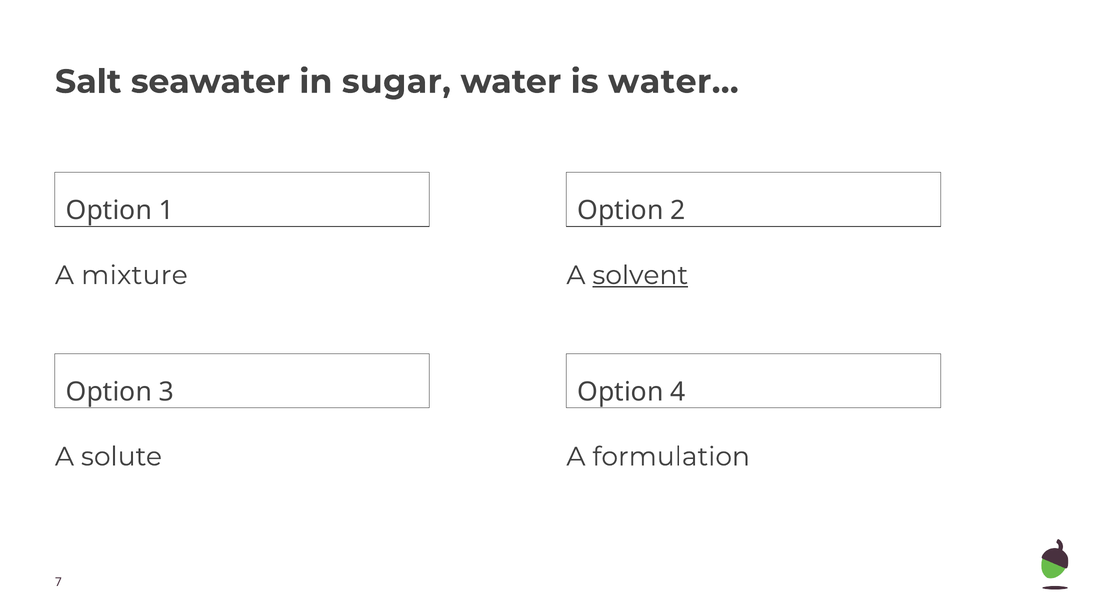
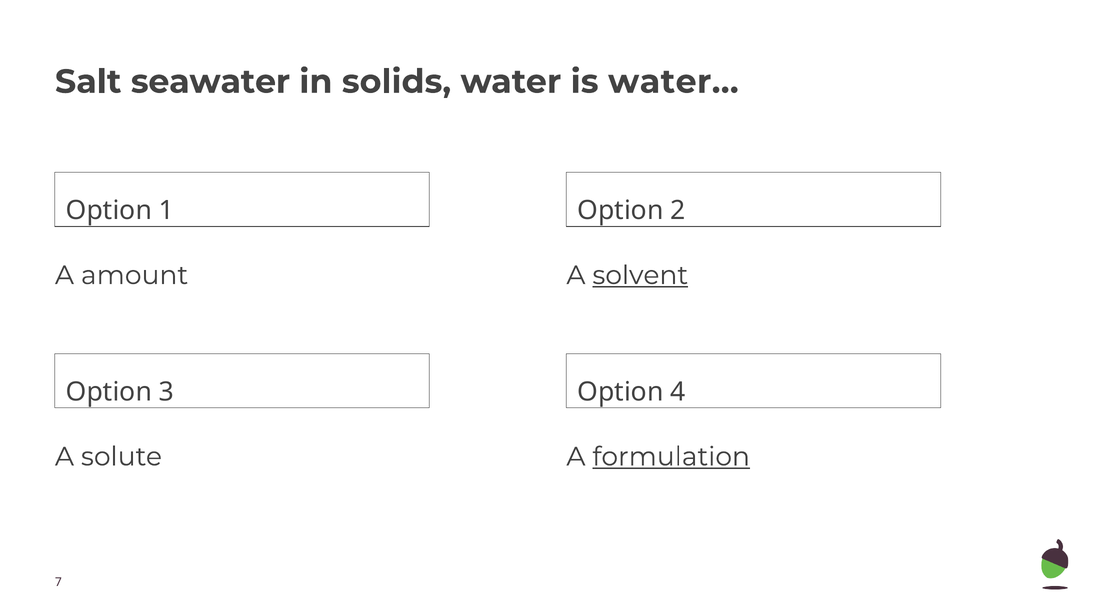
sugar: sugar -> solids
mixture: mixture -> amount
formulation underline: none -> present
